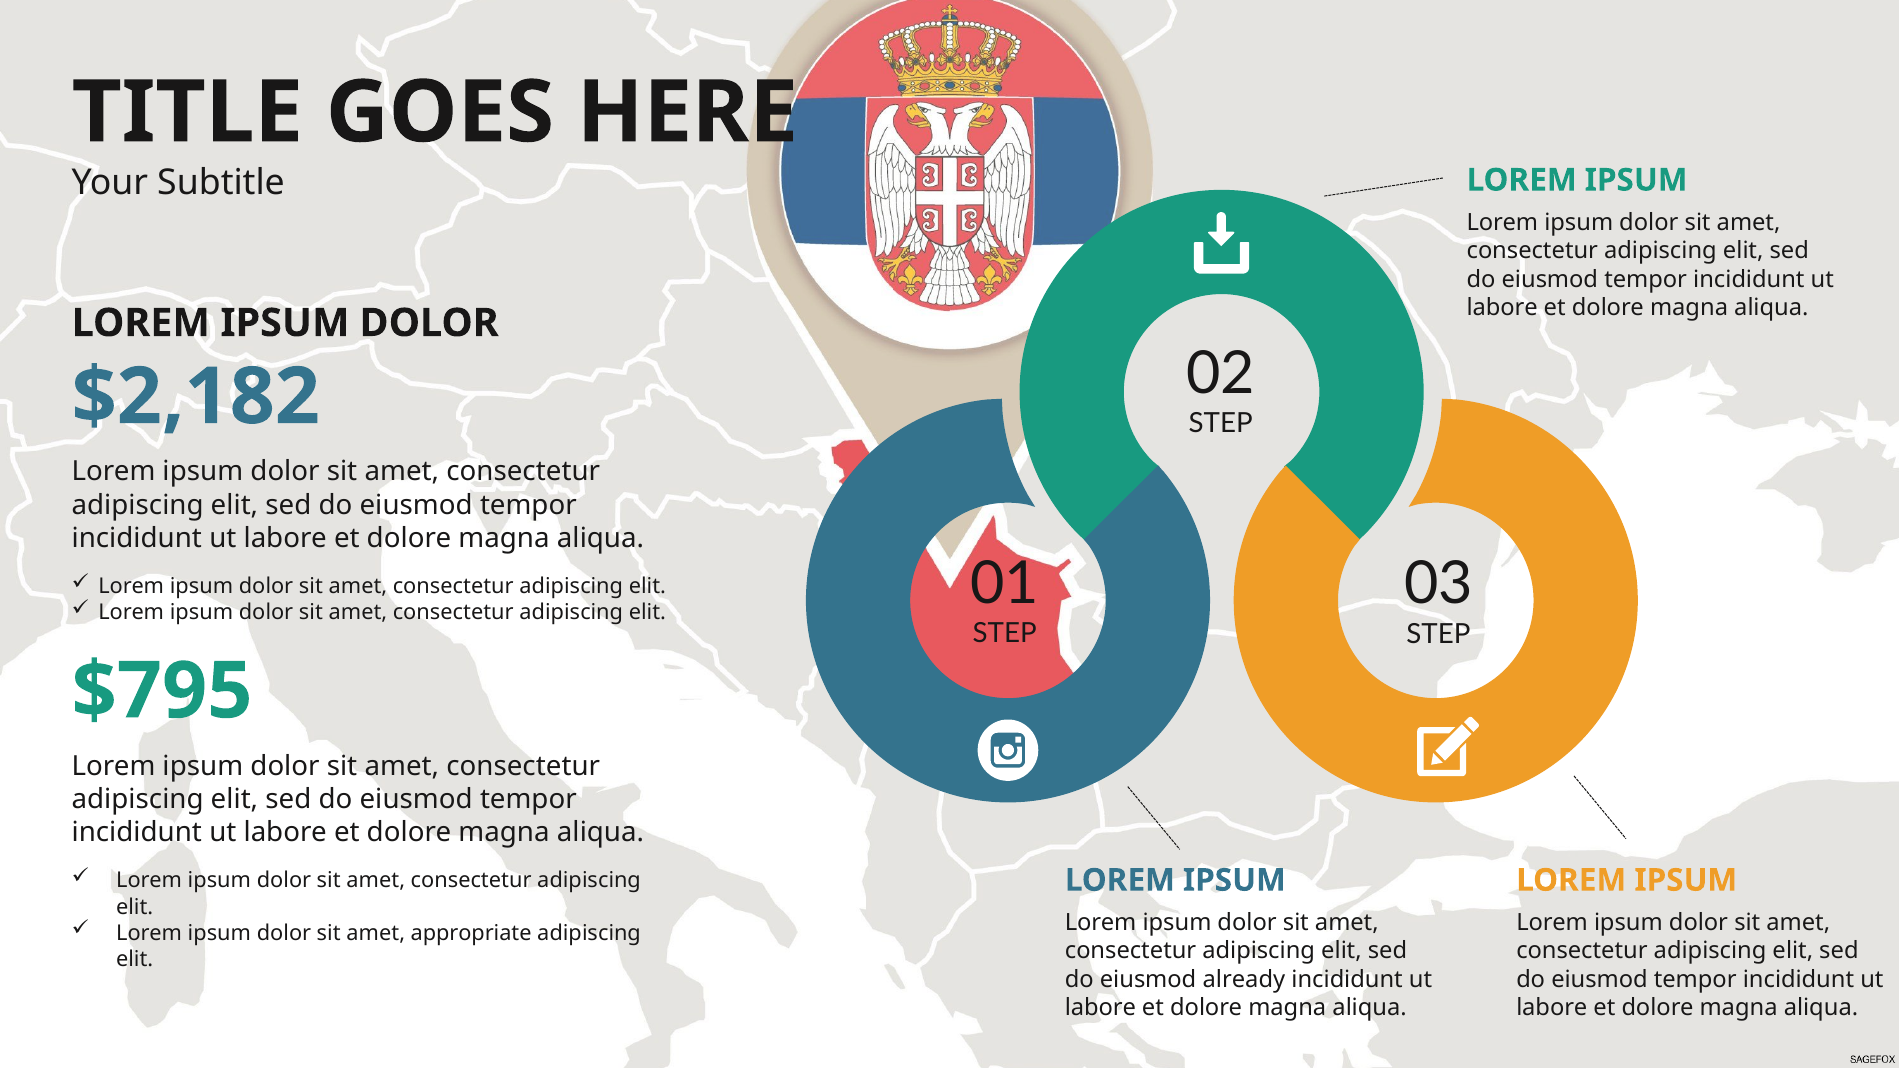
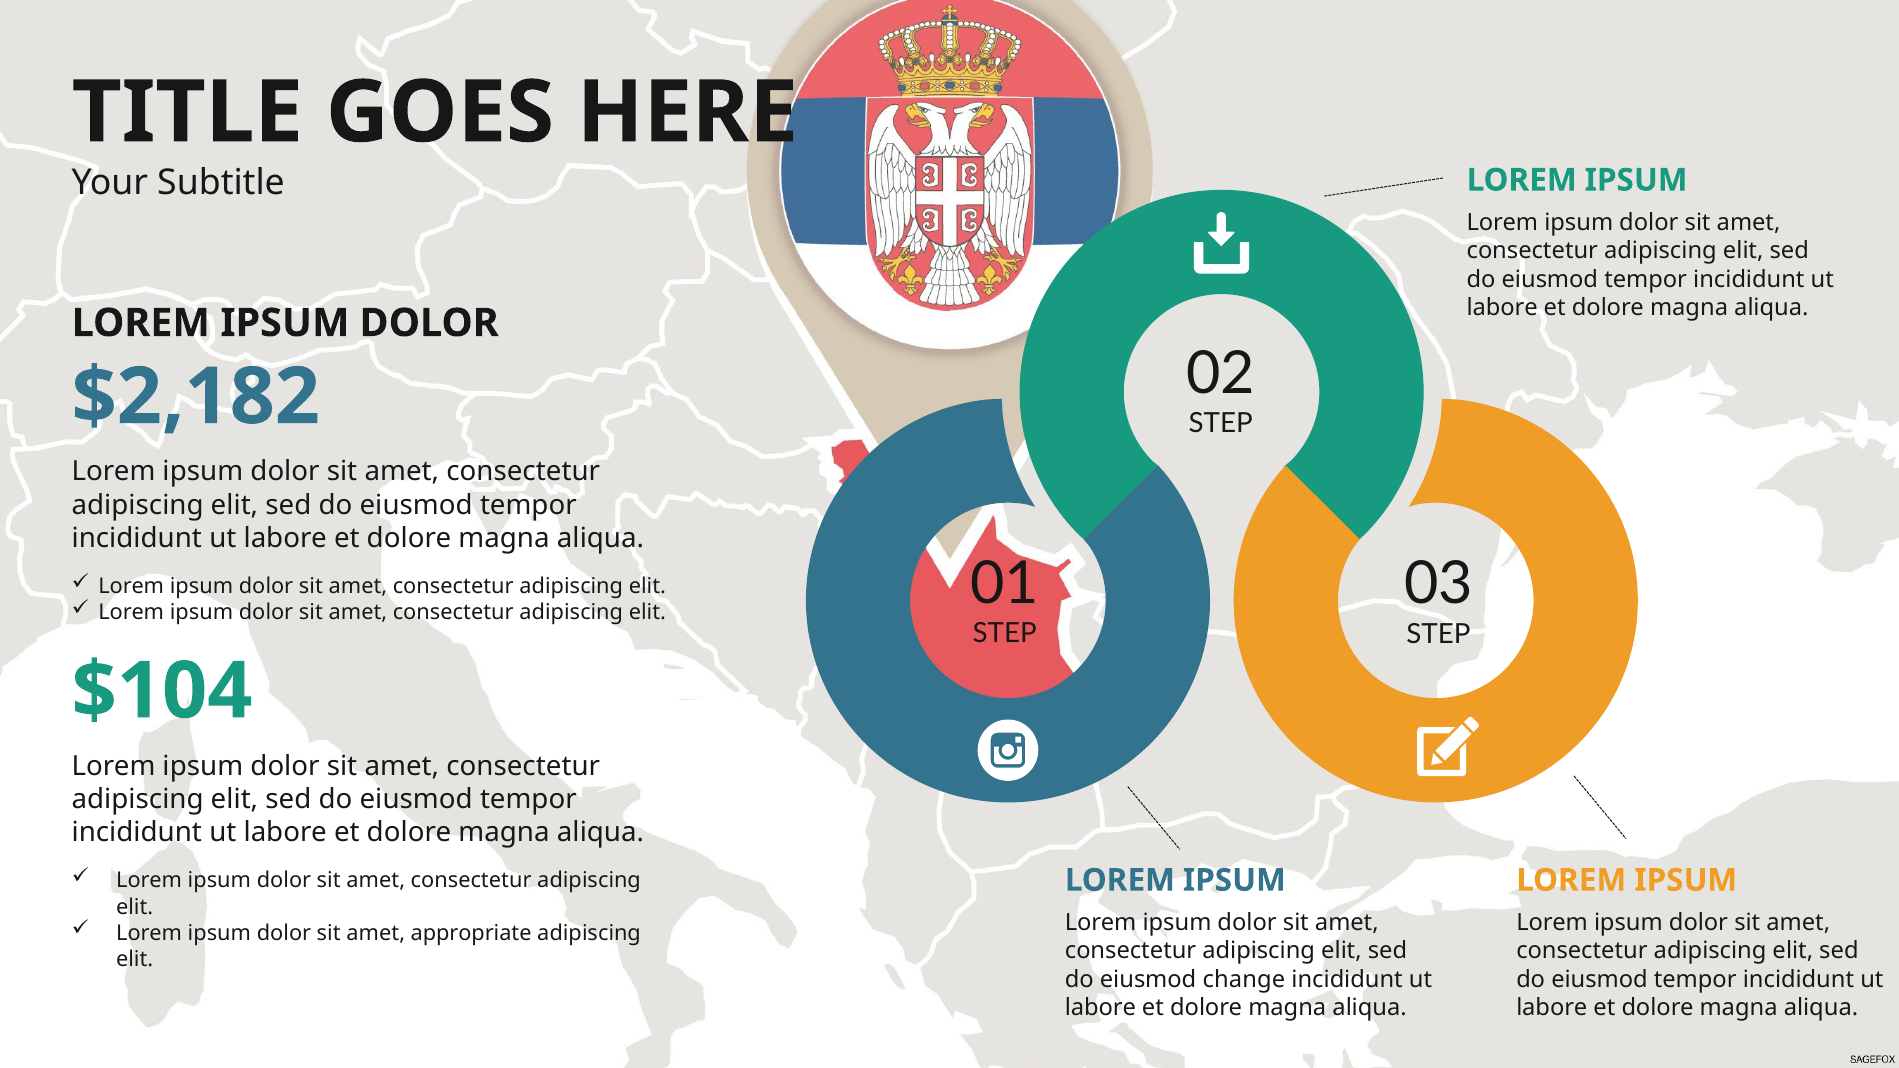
$795: $795 -> $104
already: already -> change
